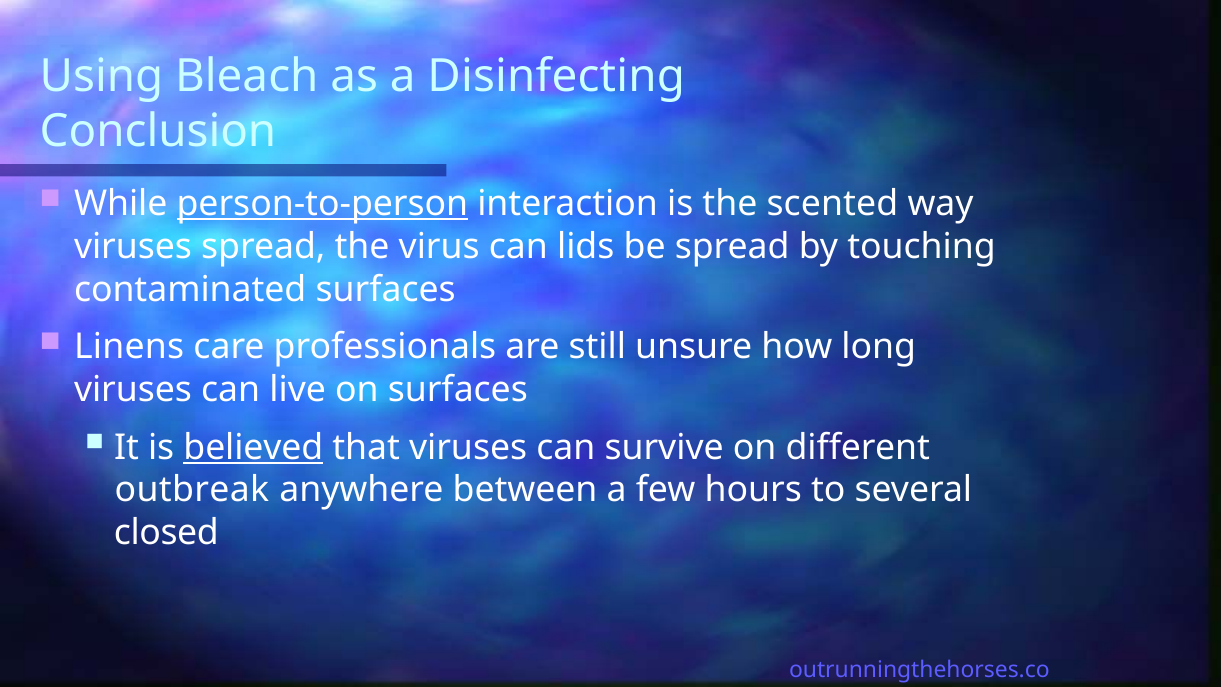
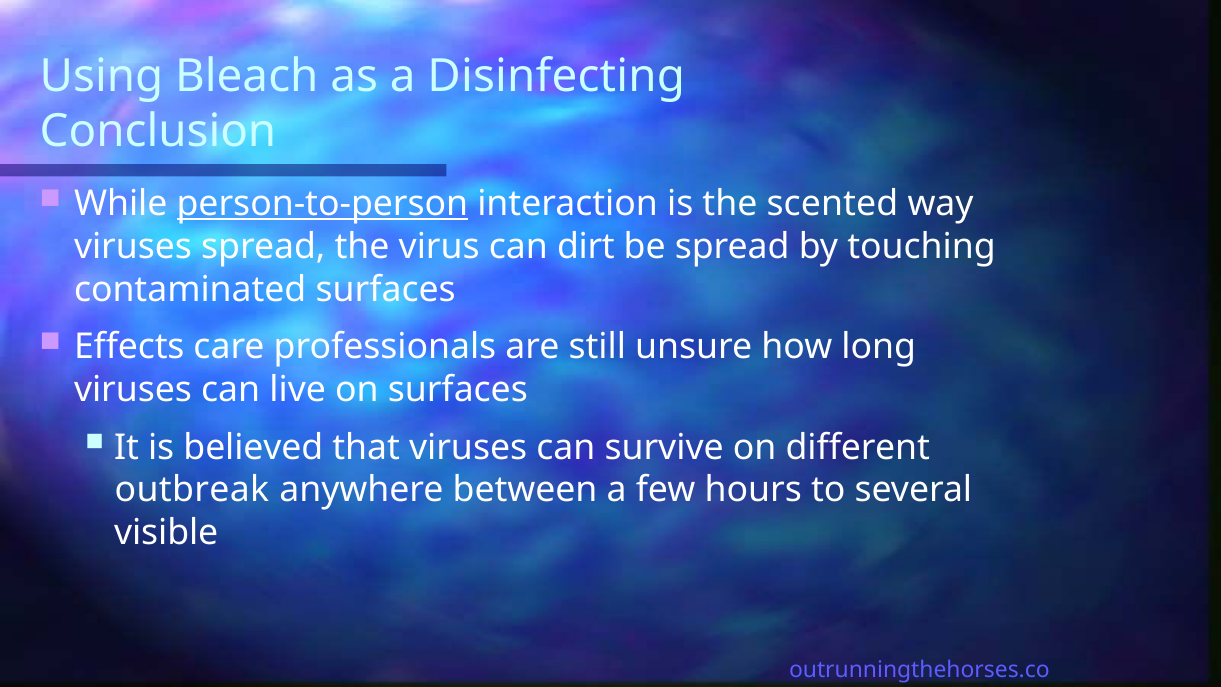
lids: lids -> dirt
Linens: Linens -> Effects
believed underline: present -> none
closed: closed -> visible
